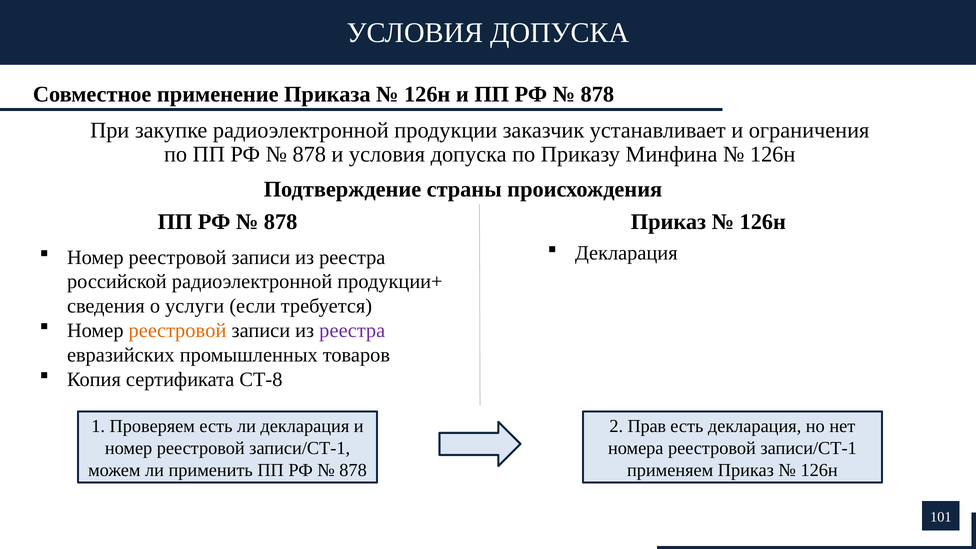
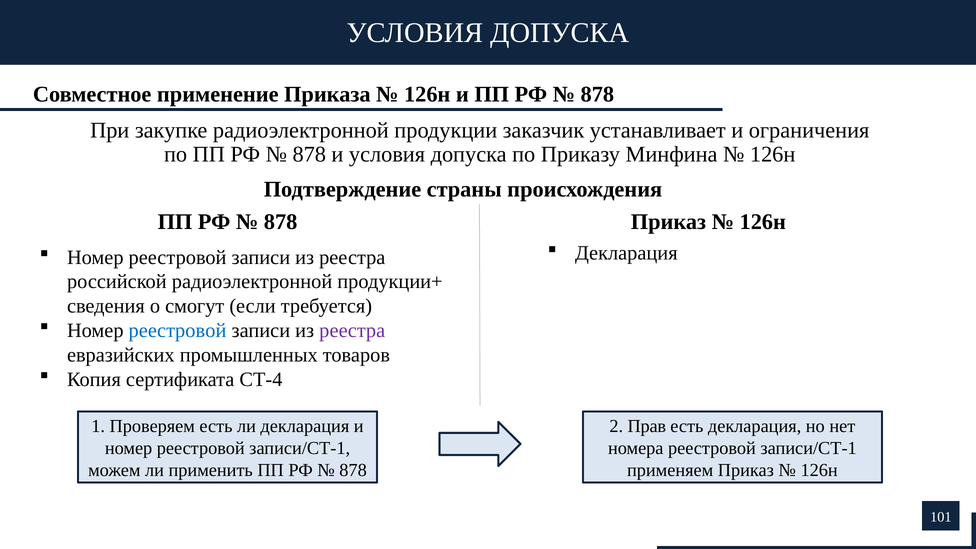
услуги: услуги -> смогут
реестровой at (178, 331) colour: orange -> blue
СТ-8: СТ-8 -> СТ-4
